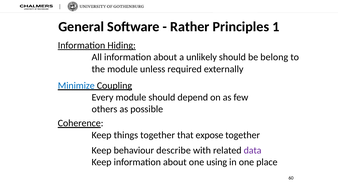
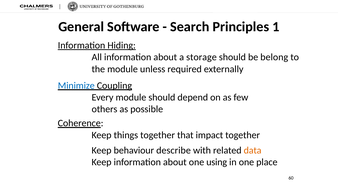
Rather: Rather -> Search
unlikely: unlikely -> storage
expose: expose -> impact
data colour: purple -> orange
